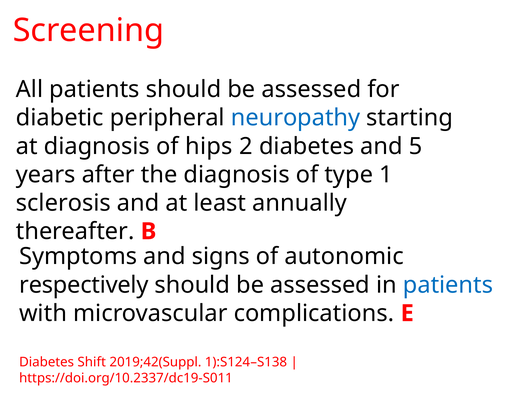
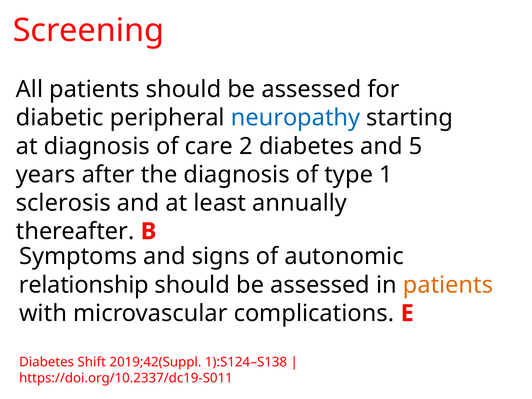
hips: hips -> care
respectively: respectively -> relationship
patients at (448, 285) colour: blue -> orange
